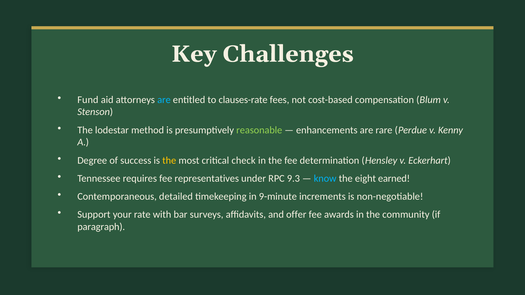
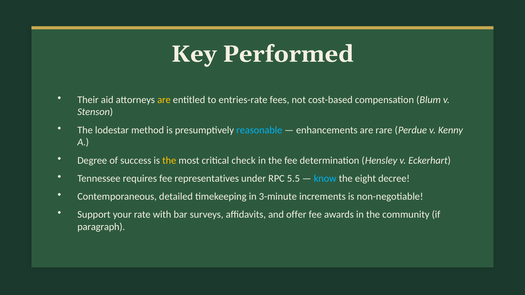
Challenges: Challenges -> Performed
Fund: Fund -> Their
are at (164, 100) colour: light blue -> yellow
clauses-rate: clauses-rate -> entries-rate
reasonable colour: light green -> light blue
9.3: 9.3 -> 5.5
earned: earned -> decree
9-minute: 9-minute -> 3-minute
